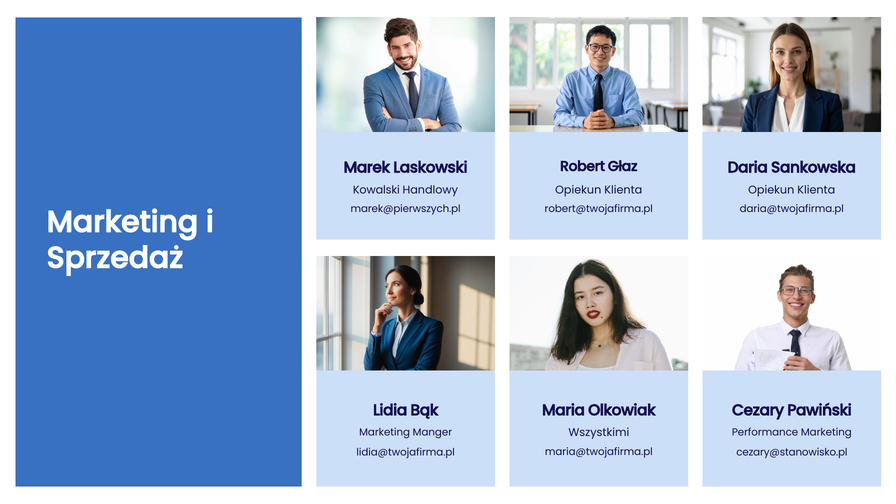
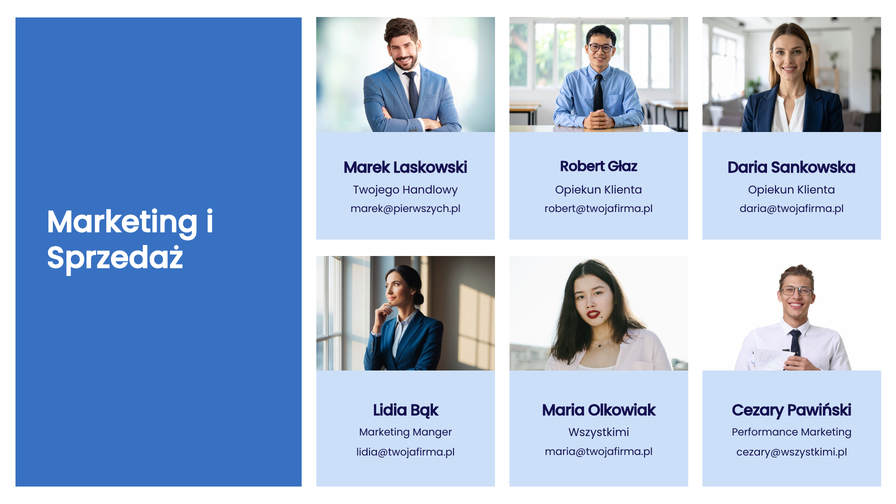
Kowalski: Kowalski -> Twojego
cezary@stanowisko.pl: cezary@stanowisko.pl -> cezary@wszystkimi.pl
